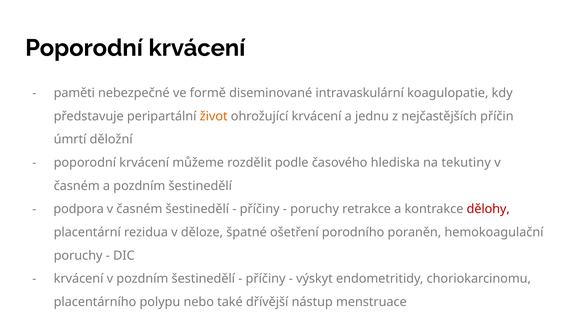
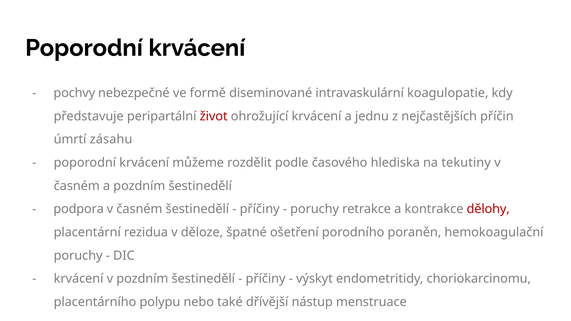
paměti: paměti -> pochvy
život colour: orange -> red
děložní: děložní -> zásahu
